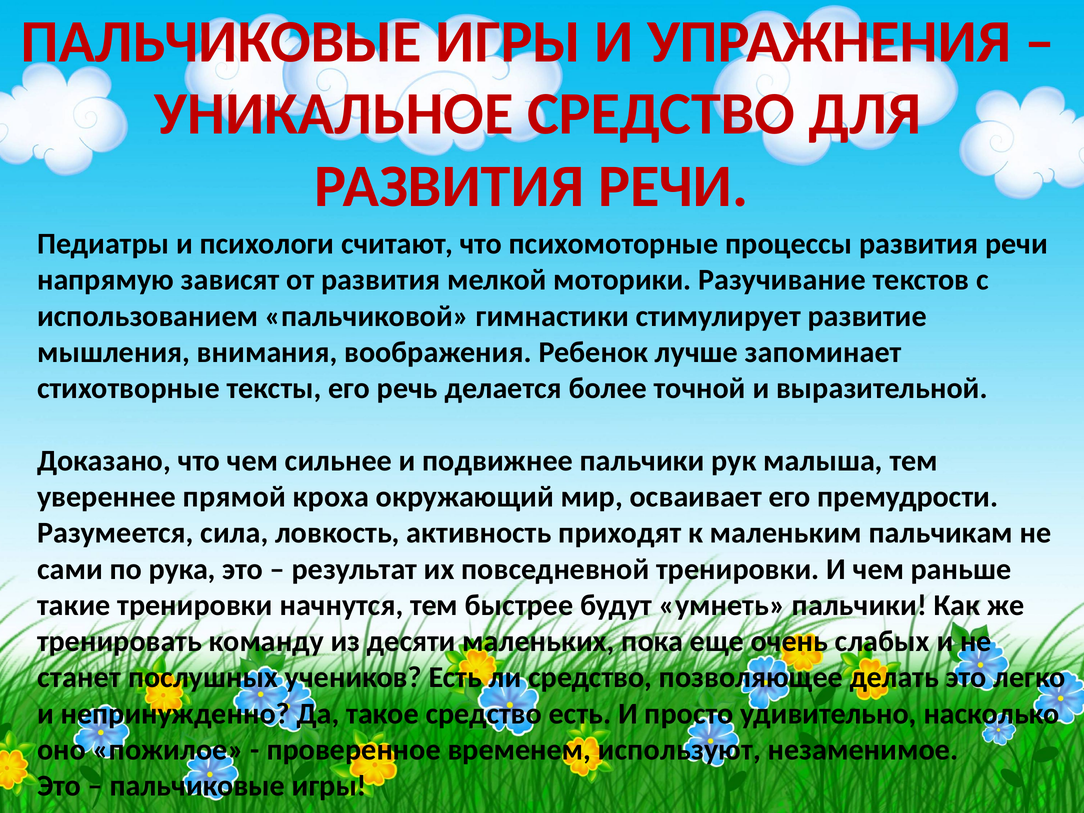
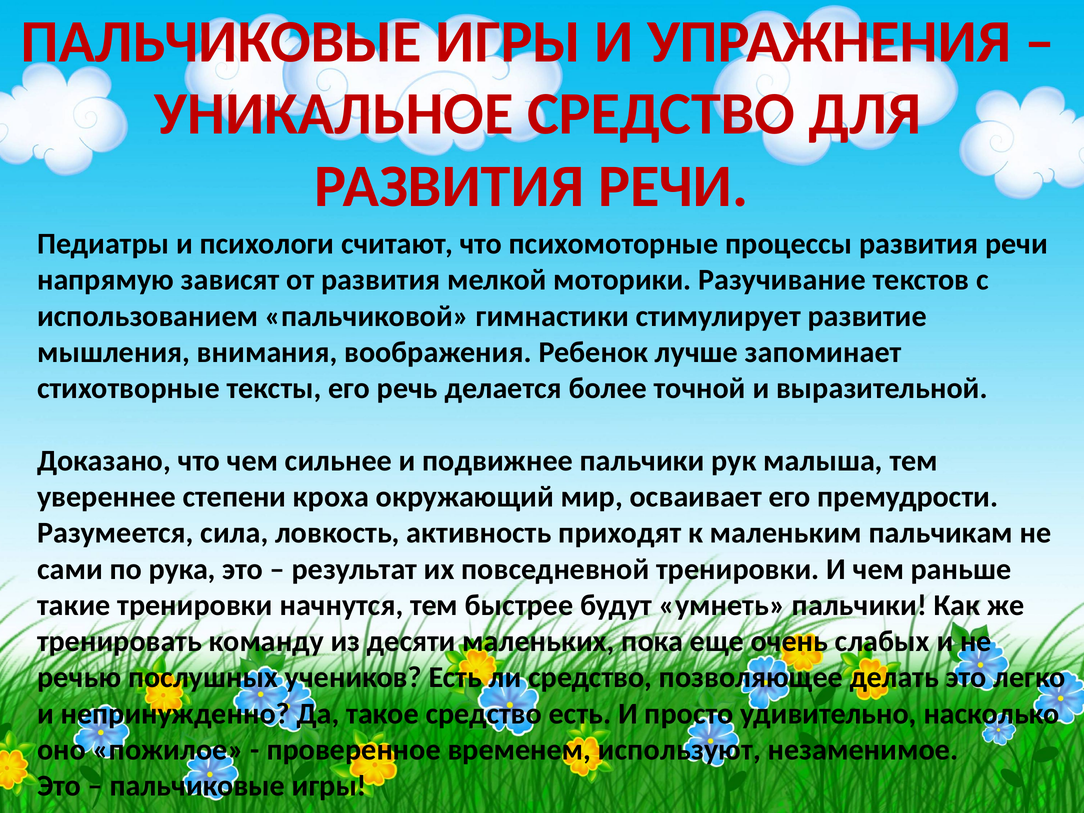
прямой: прямой -> степени
станет: станет -> речью
